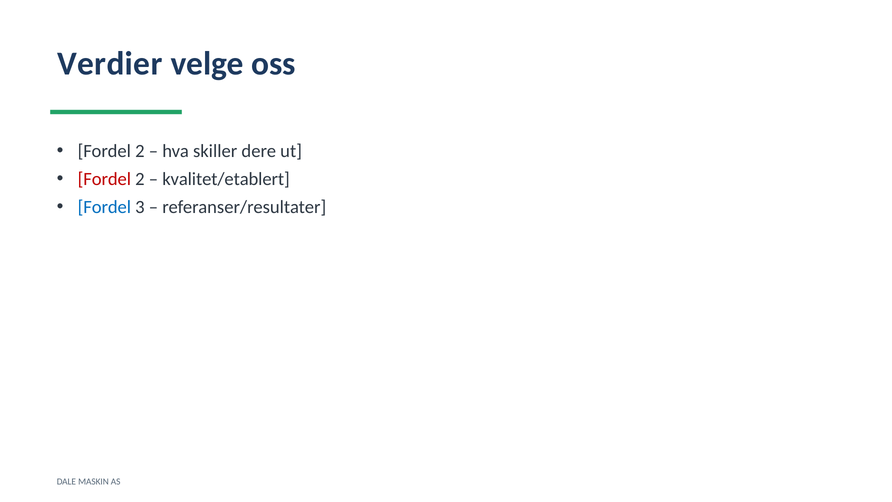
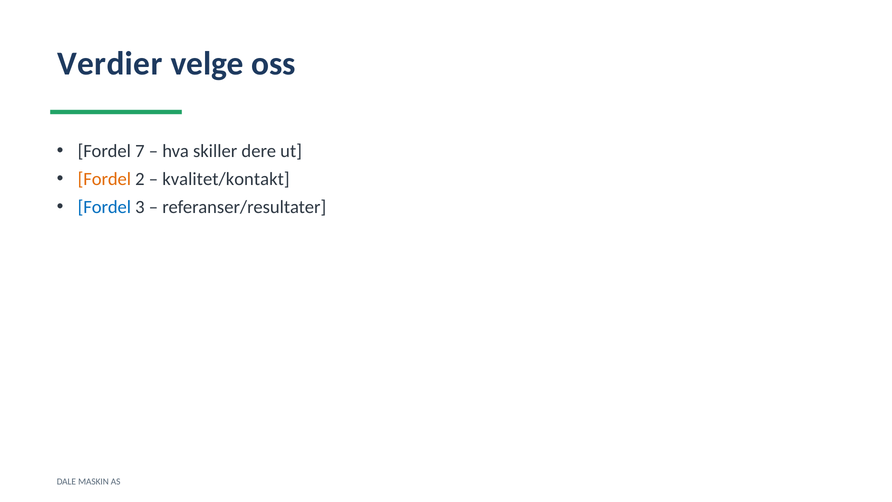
2 at (140, 151): 2 -> 7
Fordel at (104, 179) colour: red -> orange
kvalitet/etablert: kvalitet/etablert -> kvalitet/kontakt
